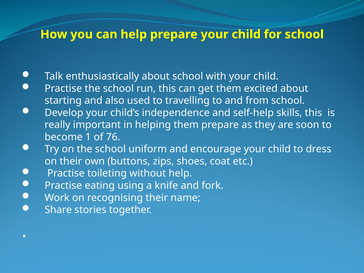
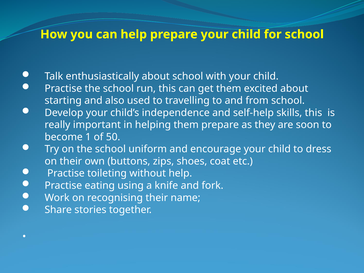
76: 76 -> 50
